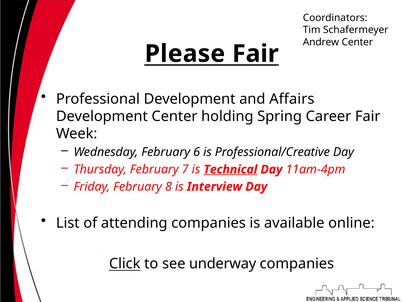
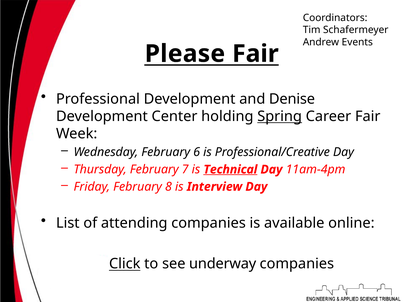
Andrew Center: Center -> Events
Affairs: Affairs -> Denise
Spring underline: none -> present
